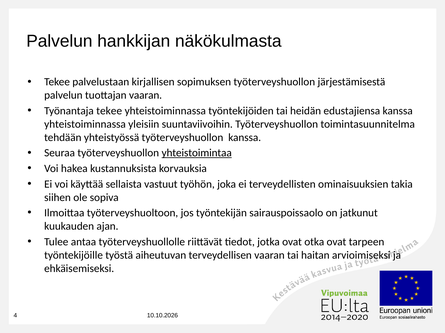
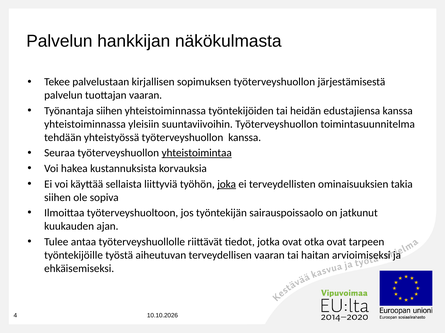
Työnantaja tekee: tekee -> siihen
vastuut: vastuut -> liittyviä
joka underline: none -> present
